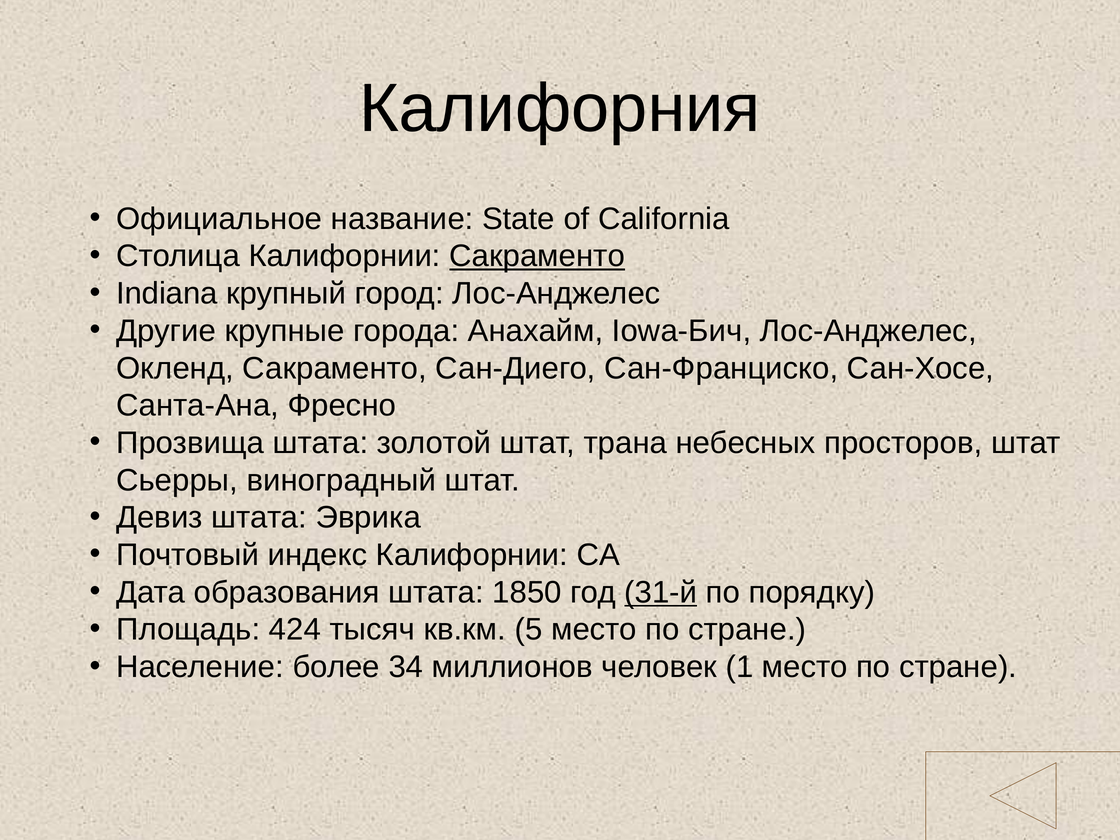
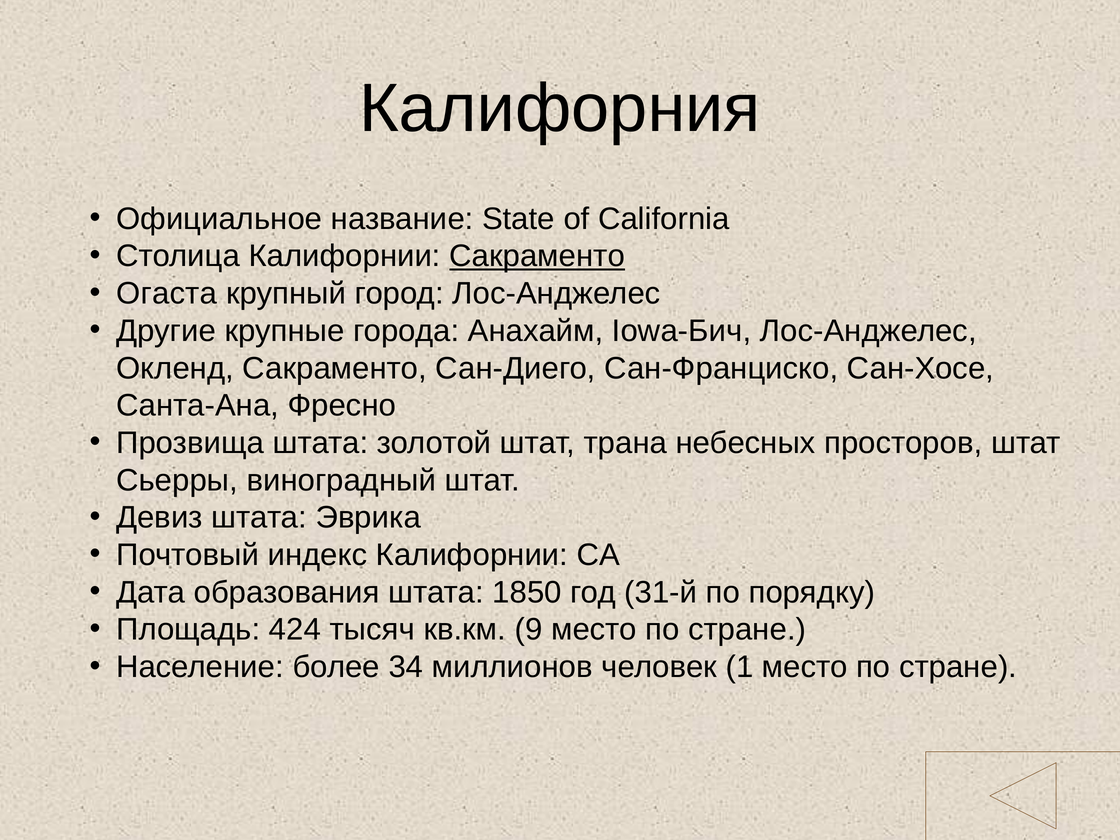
Indiana: Indiana -> Огаста
31-й underline: present -> none
5: 5 -> 9
